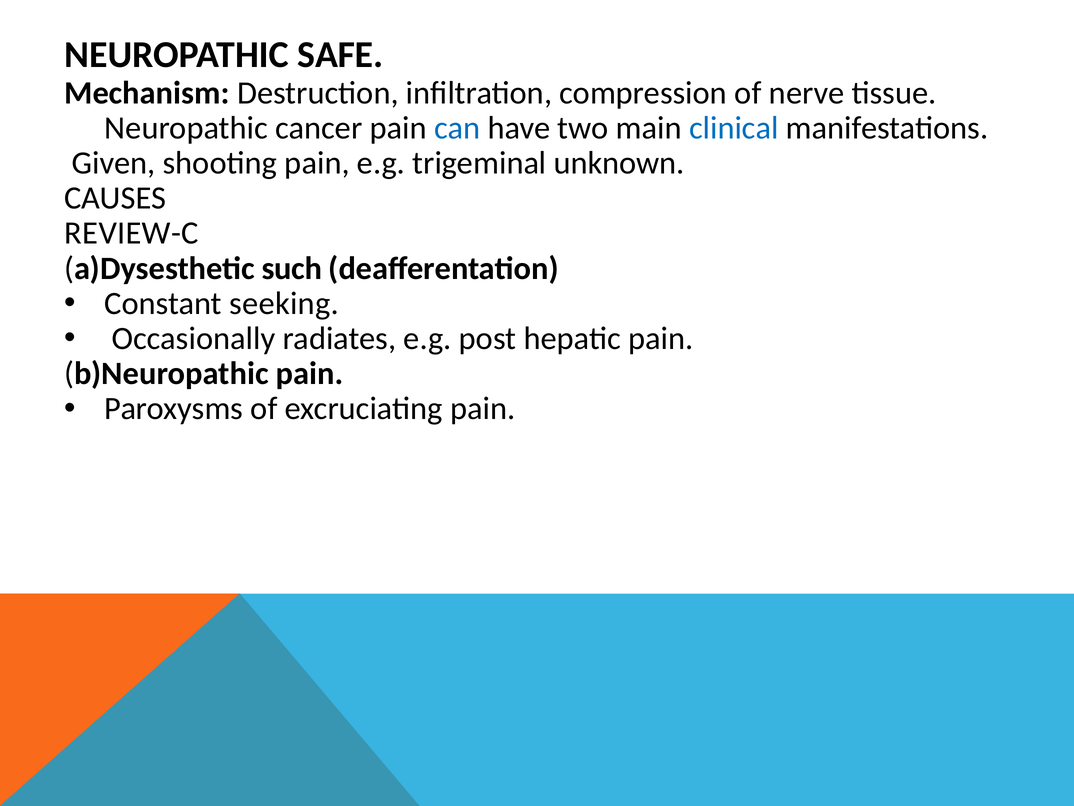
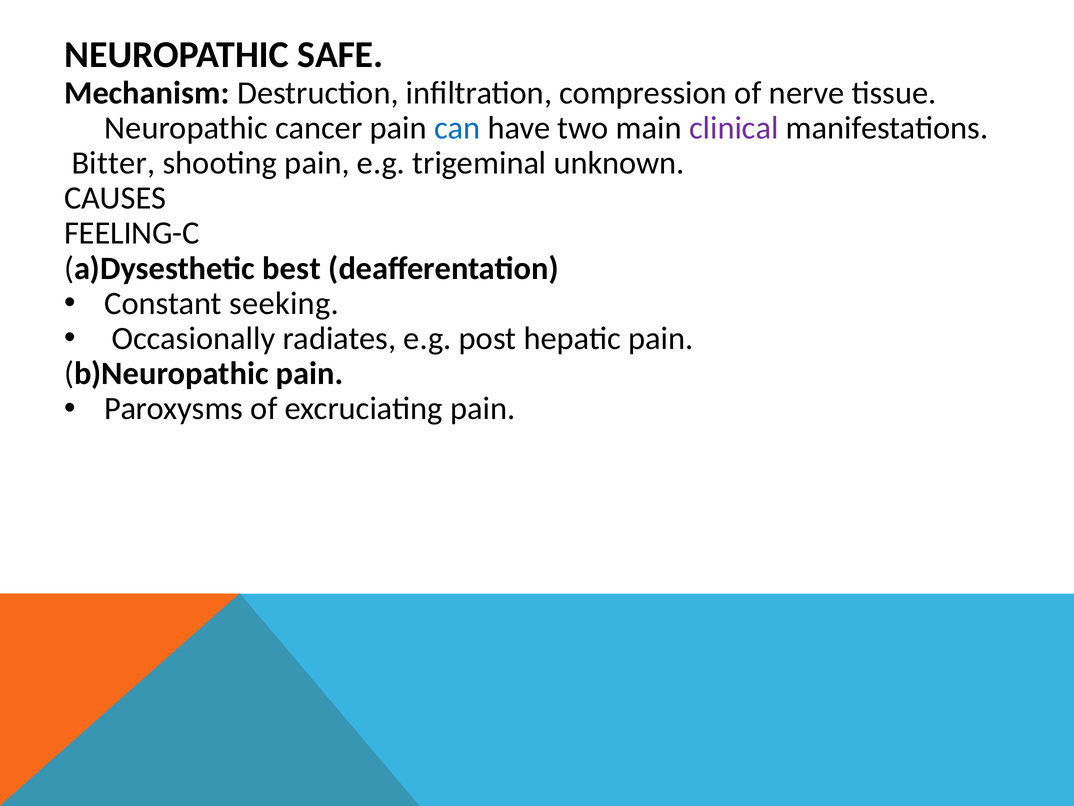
clinical colour: blue -> purple
Given: Given -> Bitter
REVIEW-C: REVIEW-C -> FEELING-C
such: such -> best
